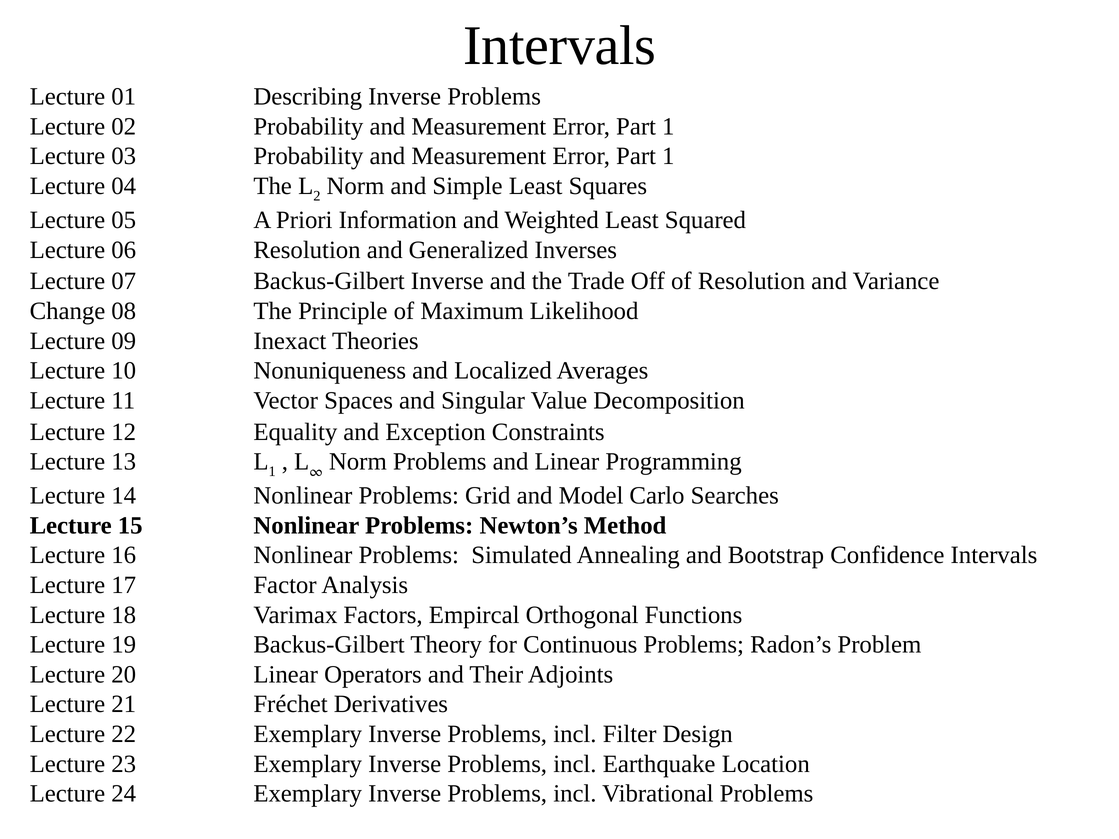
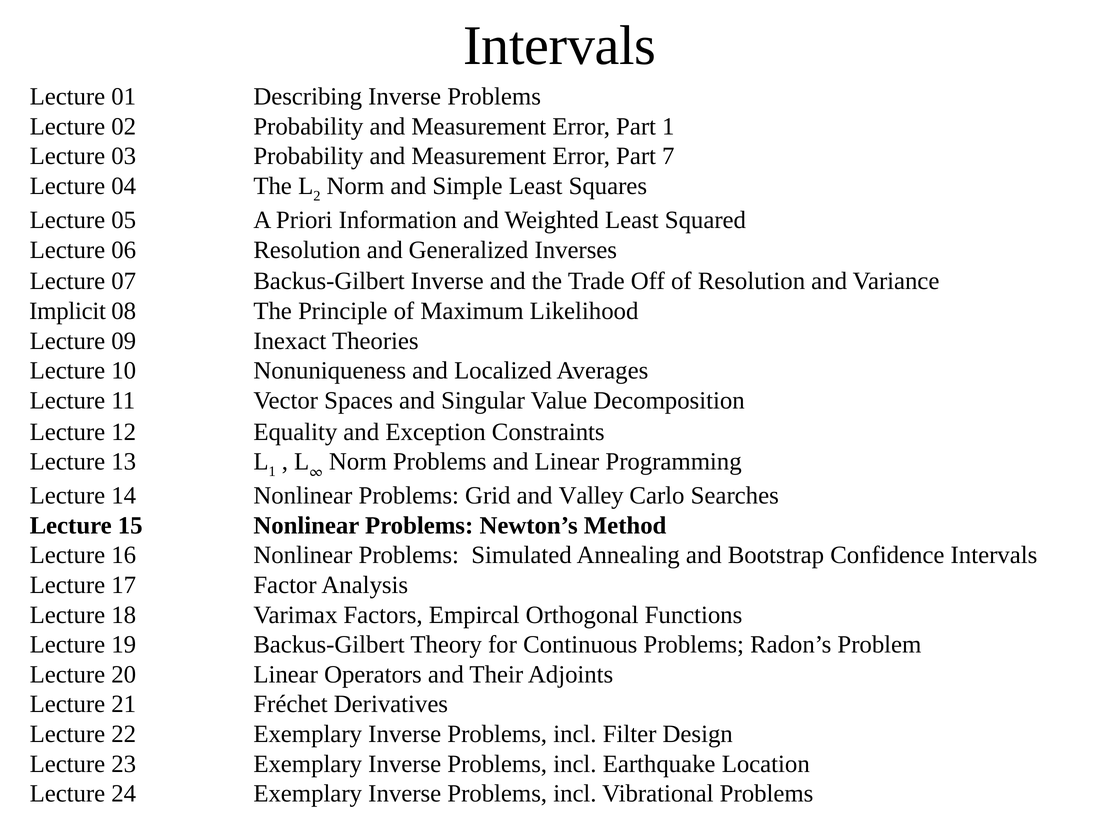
1 at (668, 156): 1 -> 7
Change: Change -> Implicit
Model: Model -> Valley
